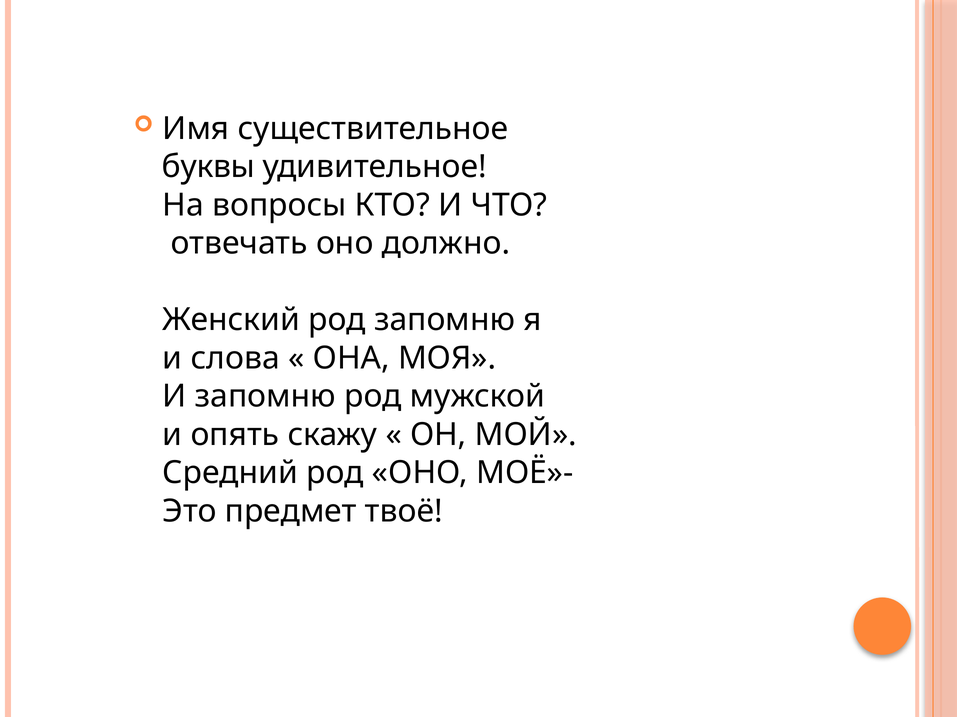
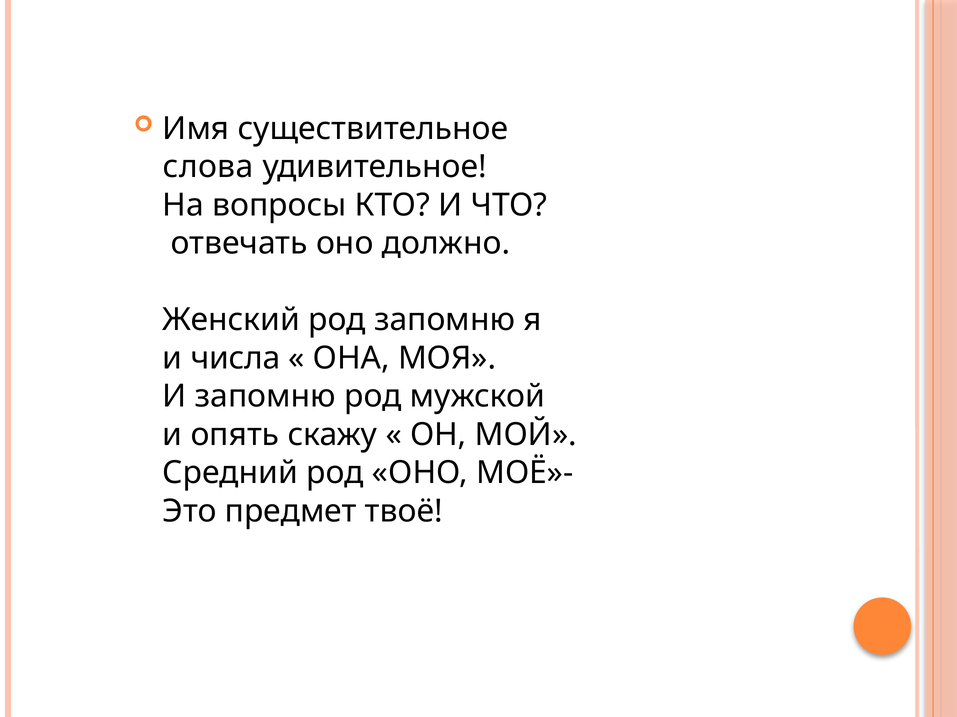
буквы: буквы -> слова
слова: слова -> числа
